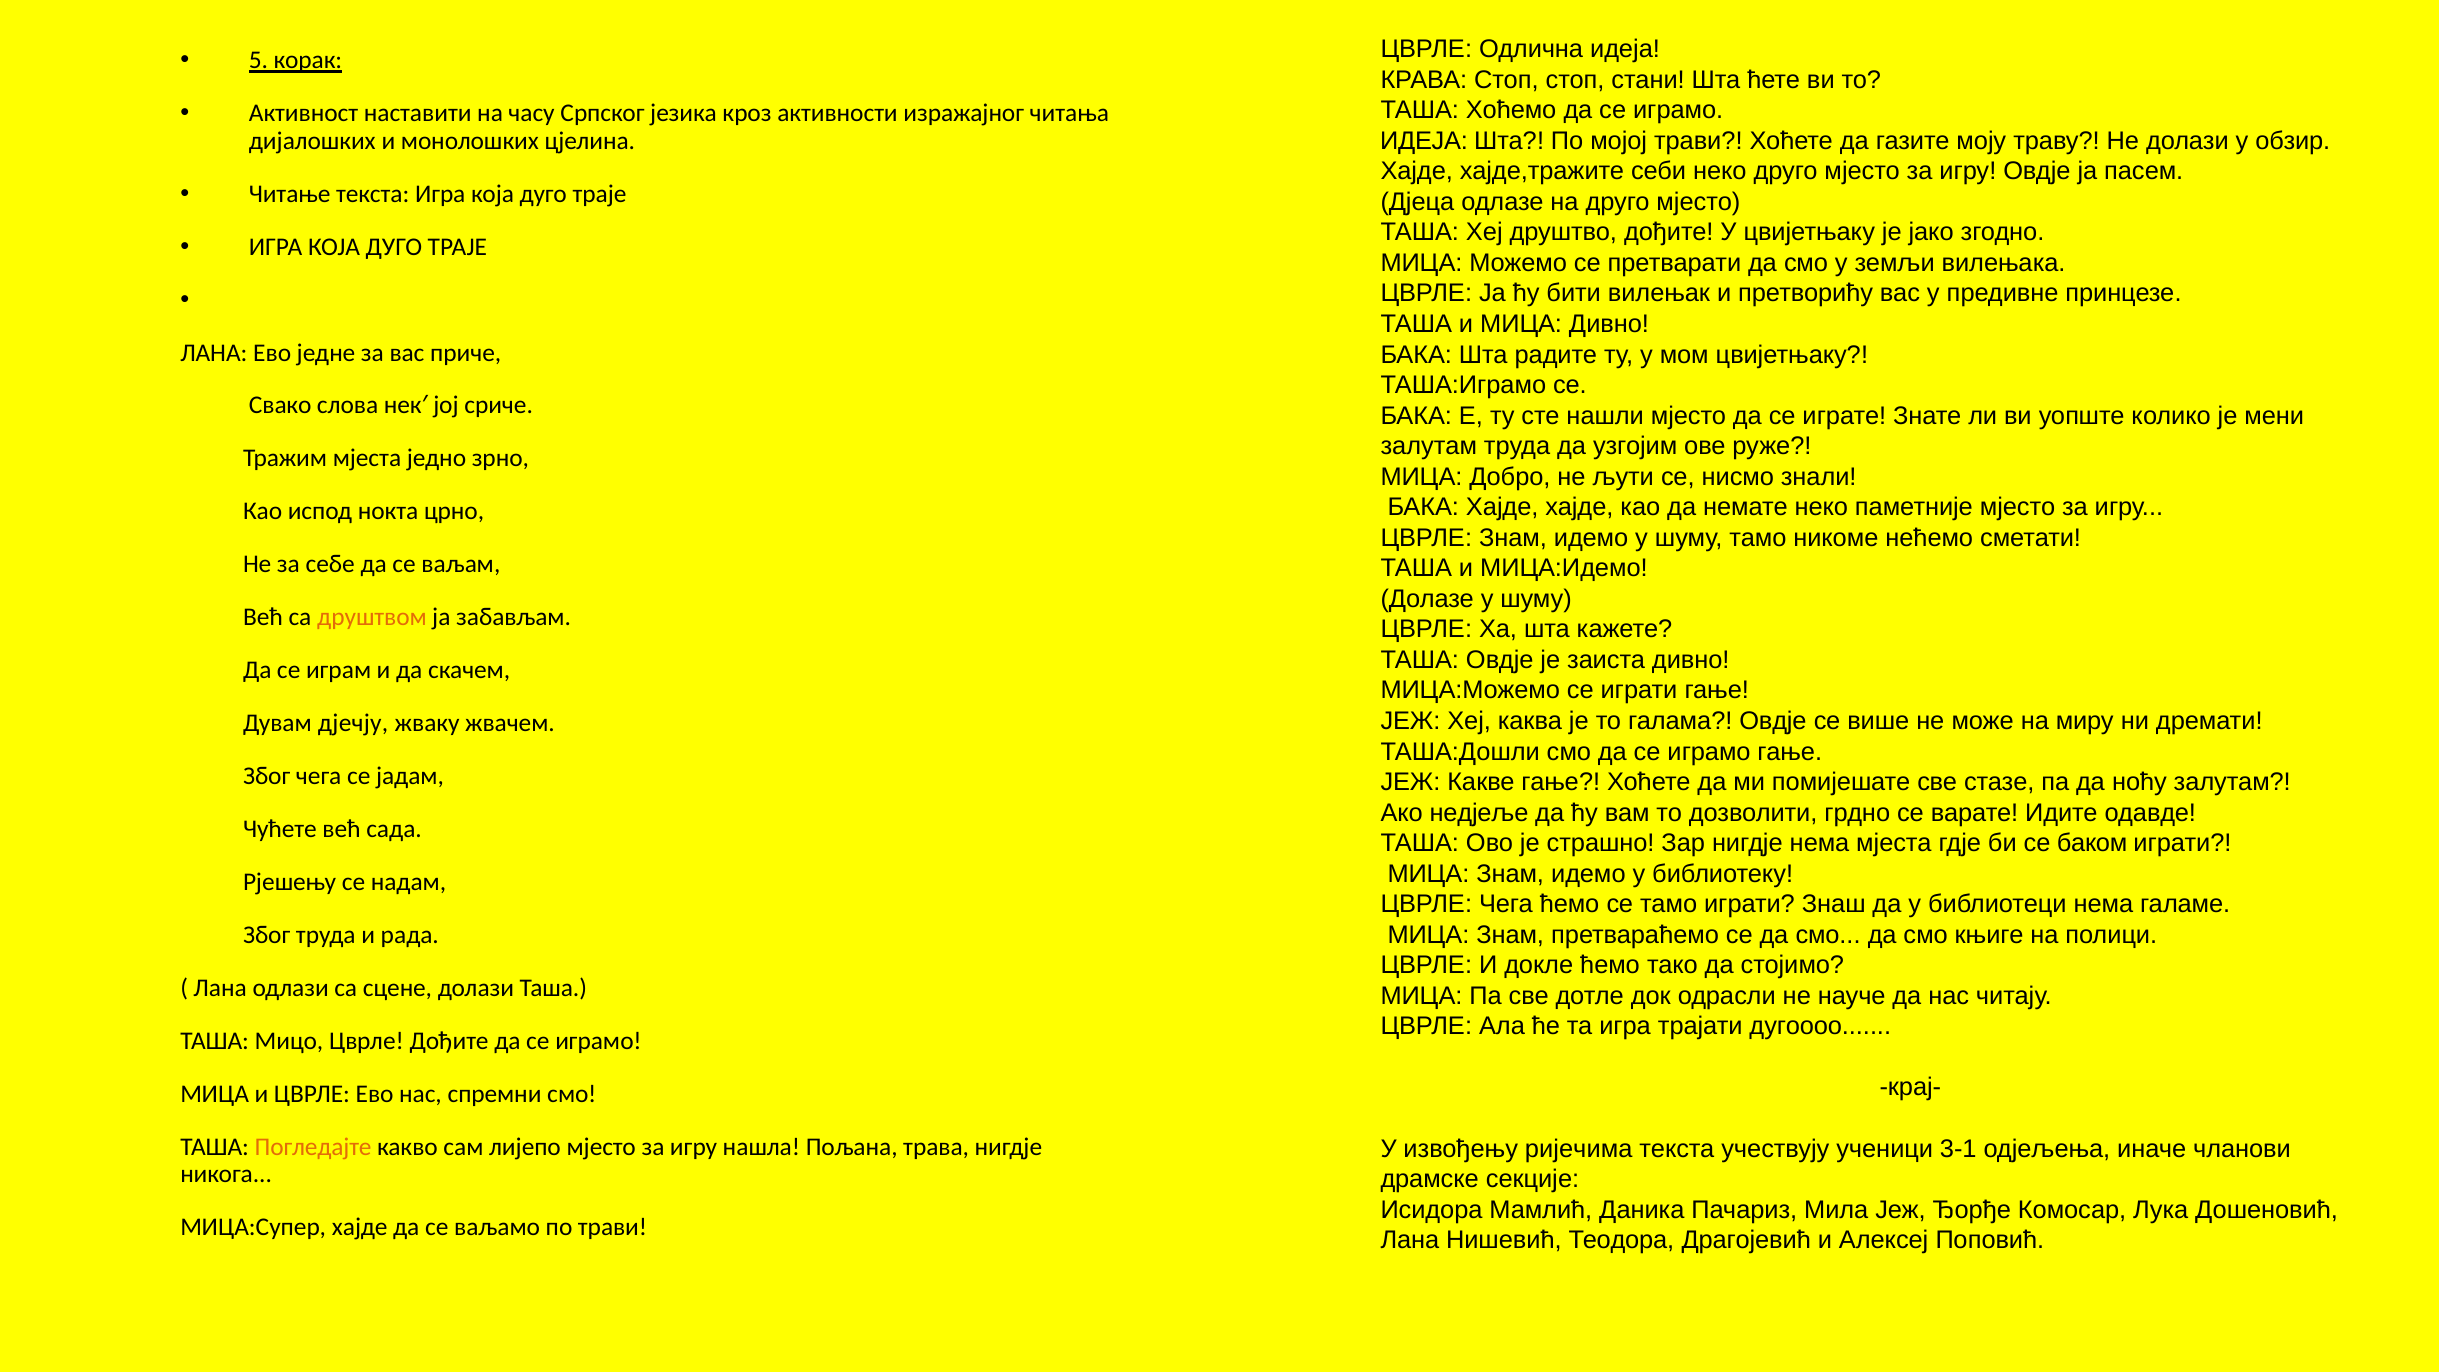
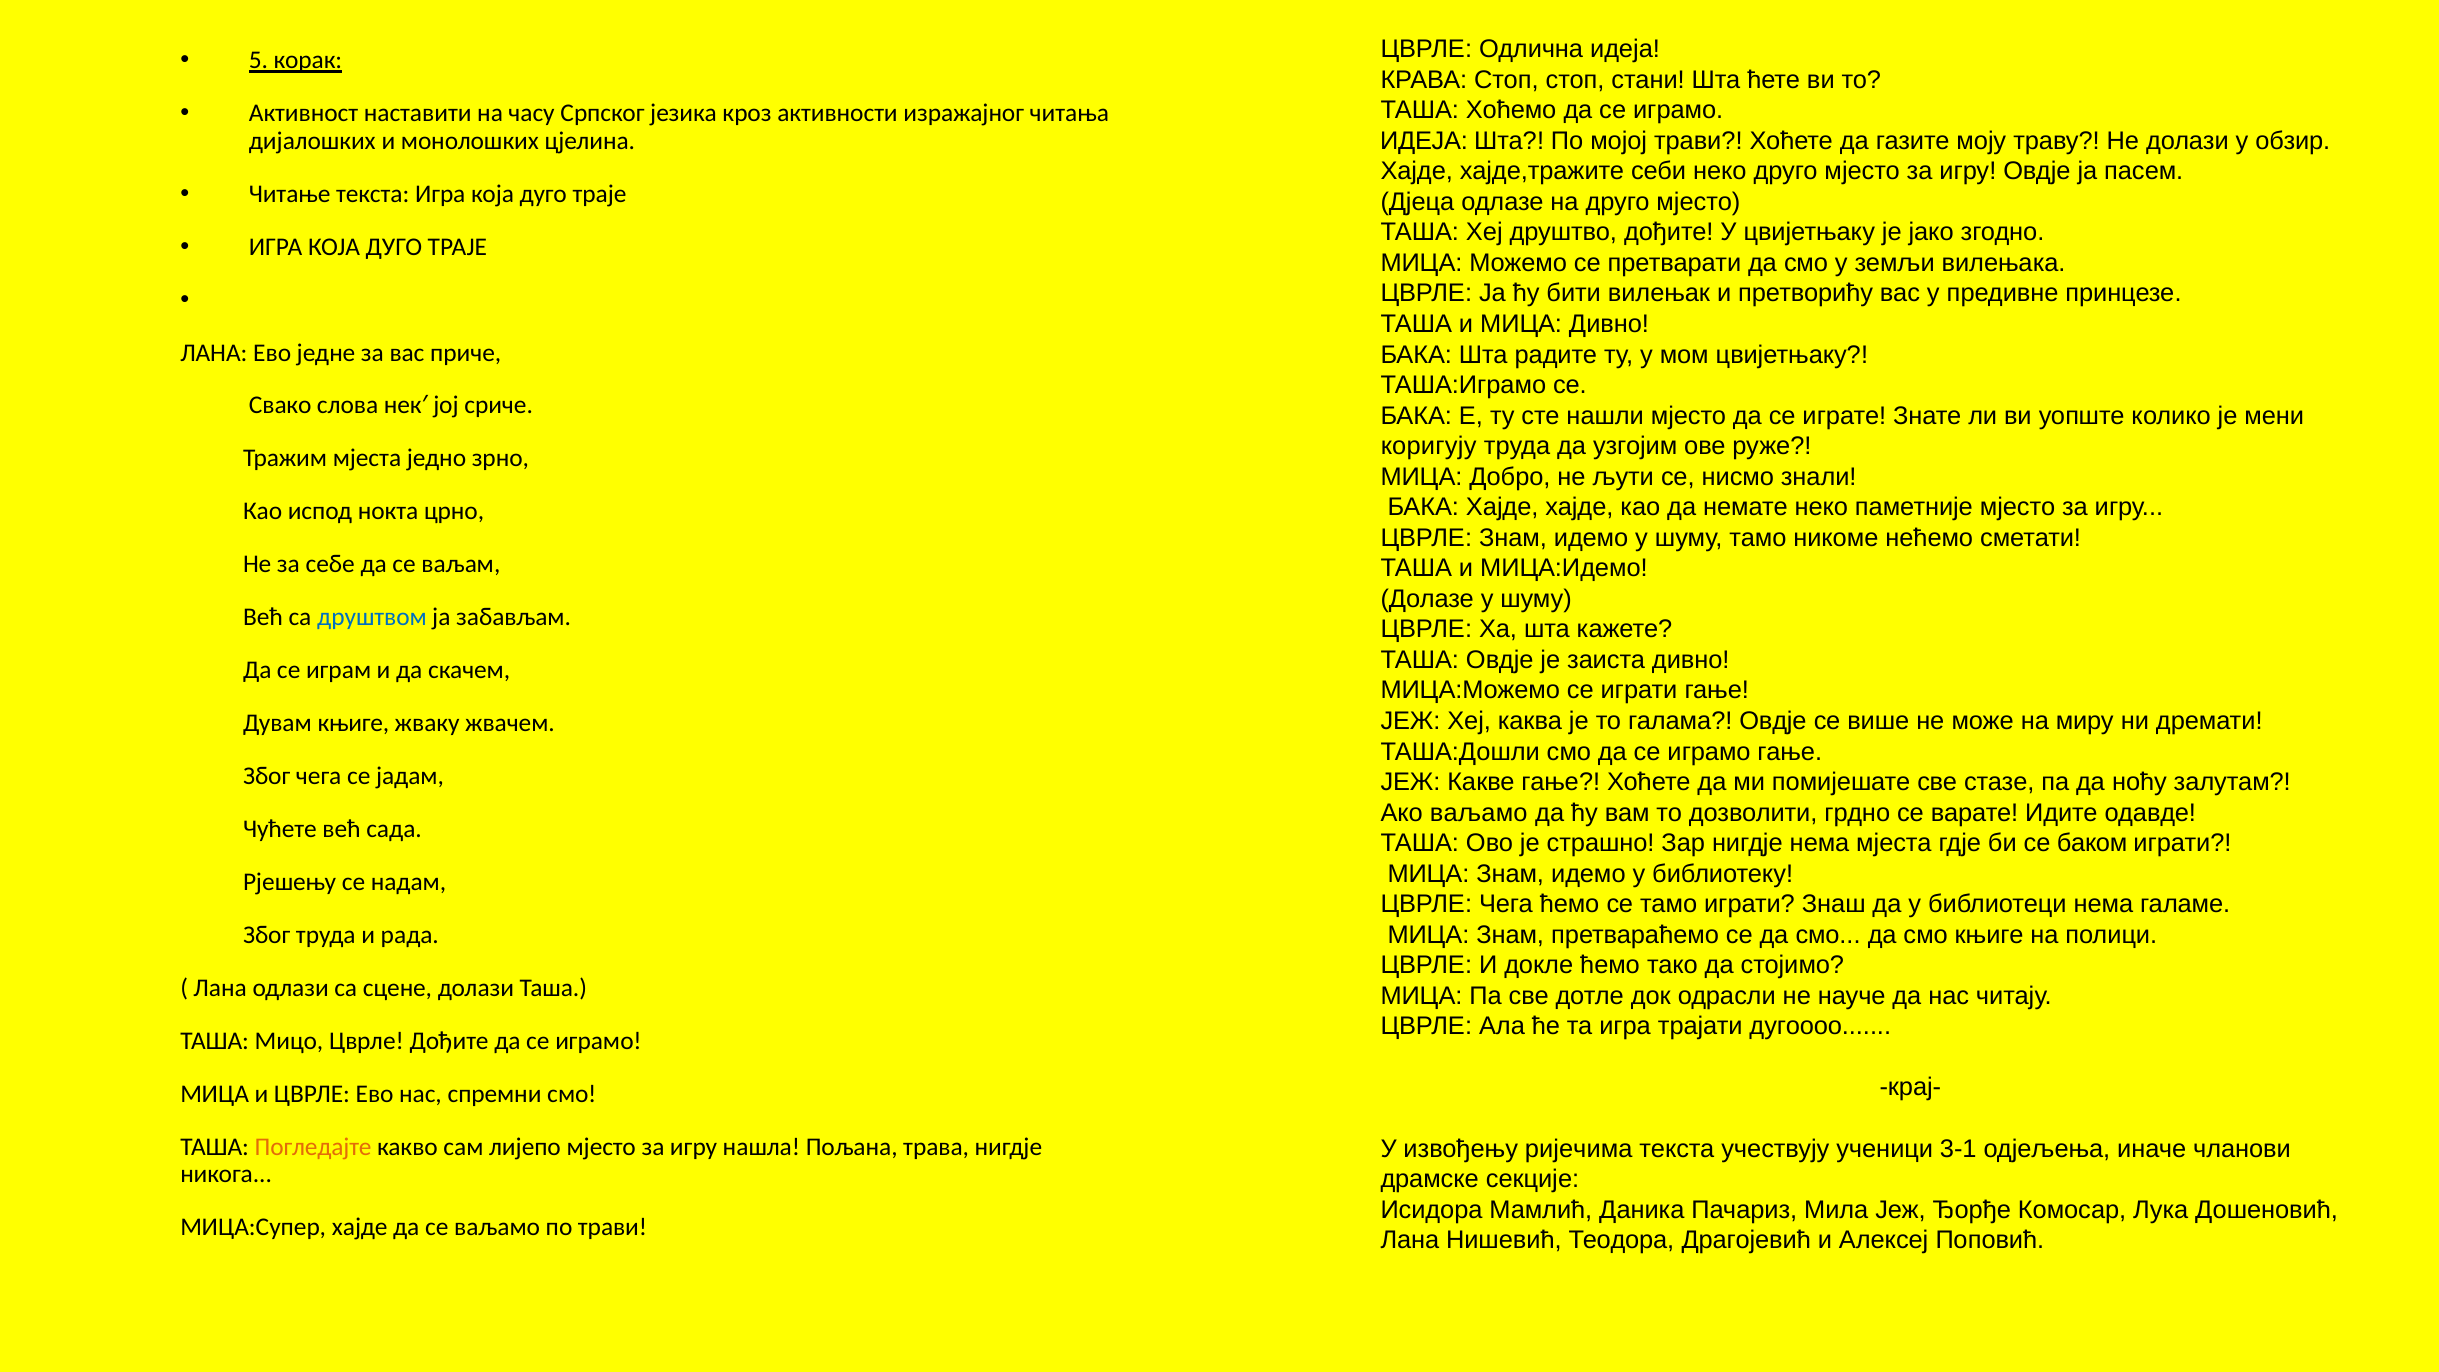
залутам at (1429, 446): залутам -> коригују
друштвом colour: orange -> blue
Дувам дјечју: дјечју -> књиге
Ако недјеље: недјеље -> ваљамо
